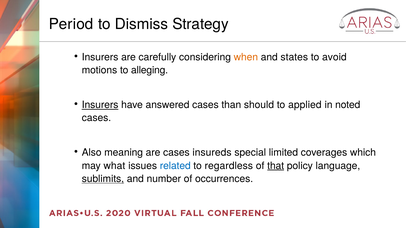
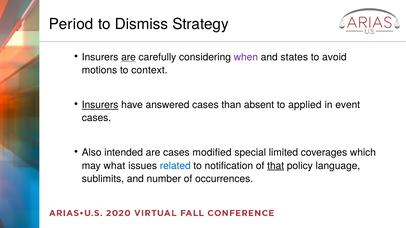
are at (129, 57) underline: none -> present
when colour: orange -> purple
alleging: alleging -> context
should: should -> absent
noted: noted -> event
meaning: meaning -> intended
insureds: insureds -> modified
regardless: regardless -> notification
sublimits underline: present -> none
